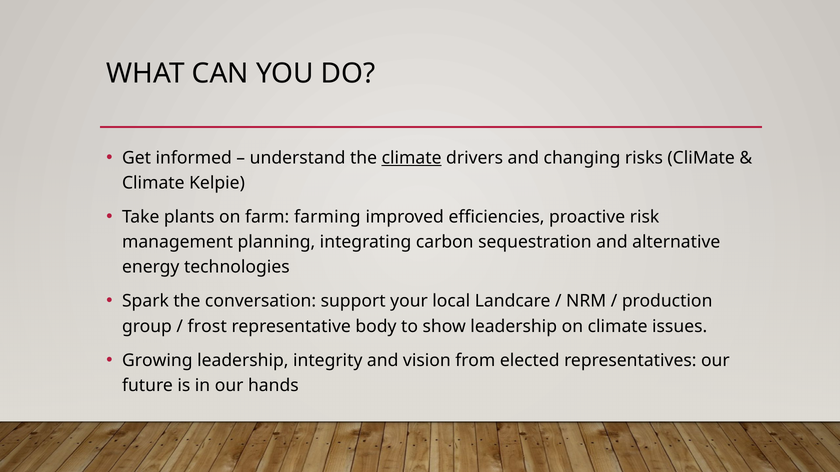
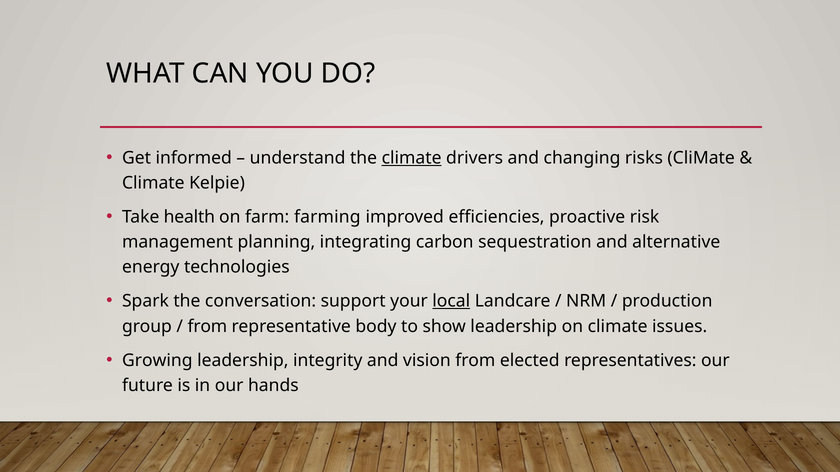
plants: plants -> health
local underline: none -> present
frost at (207, 327): frost -> from
